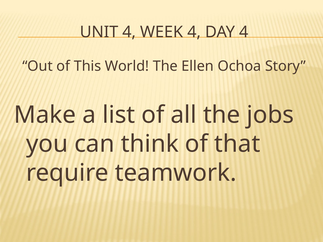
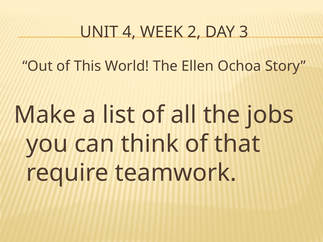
WEEK 4: 4 -> 2
DAY 4: 4 -> 3
